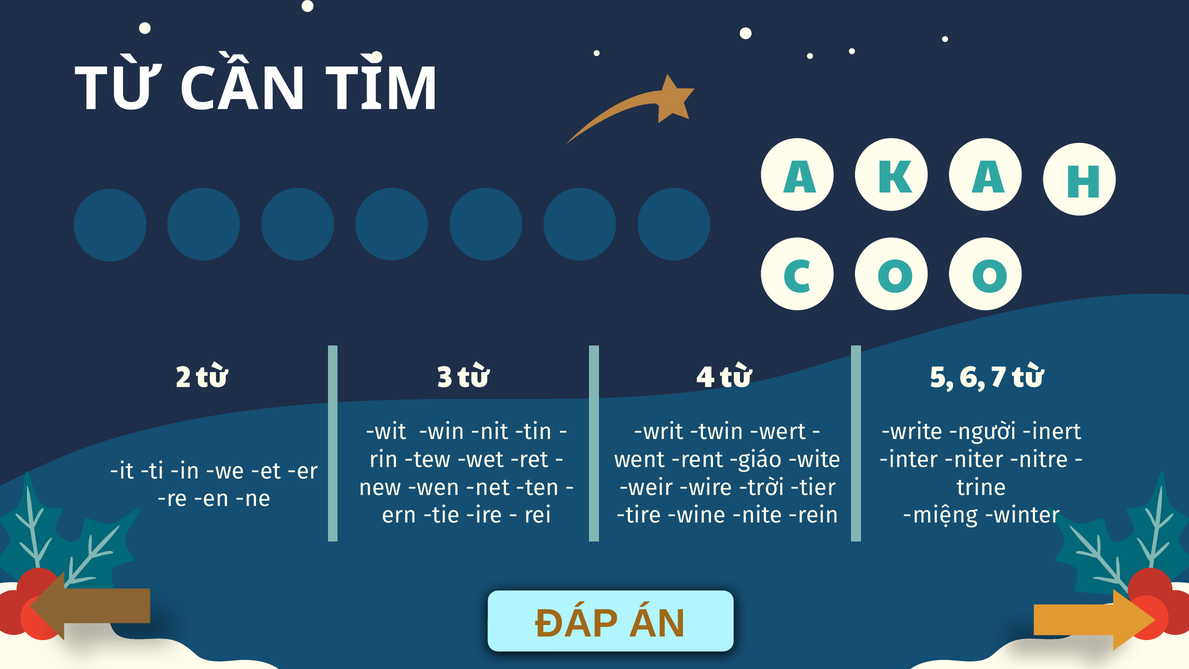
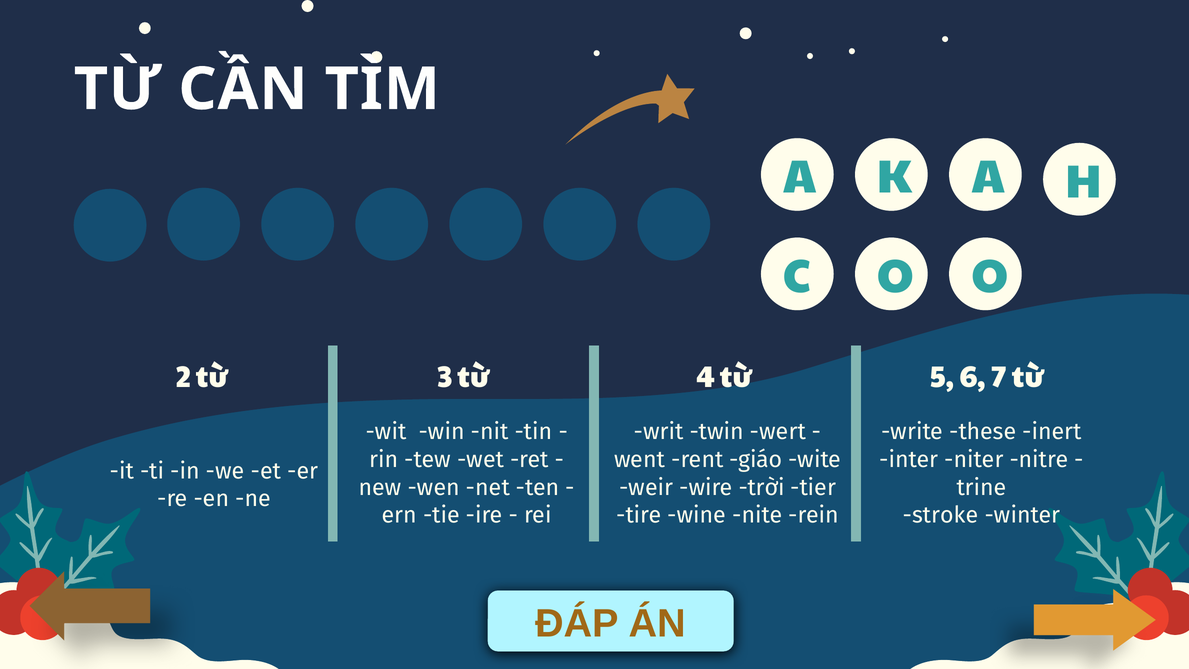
người: người -> these
miệng: miệng -> stroke
